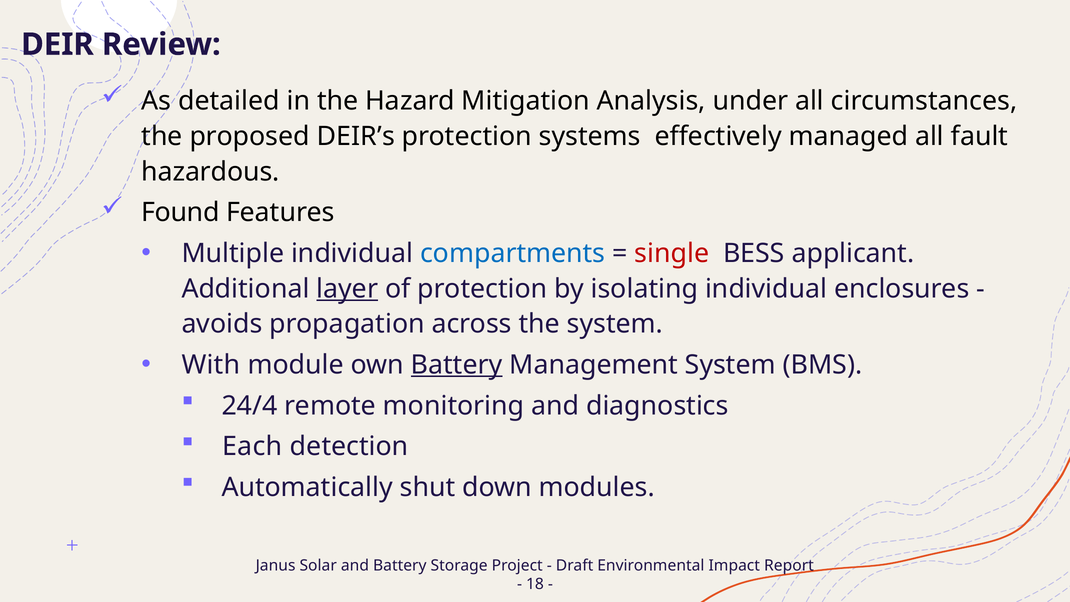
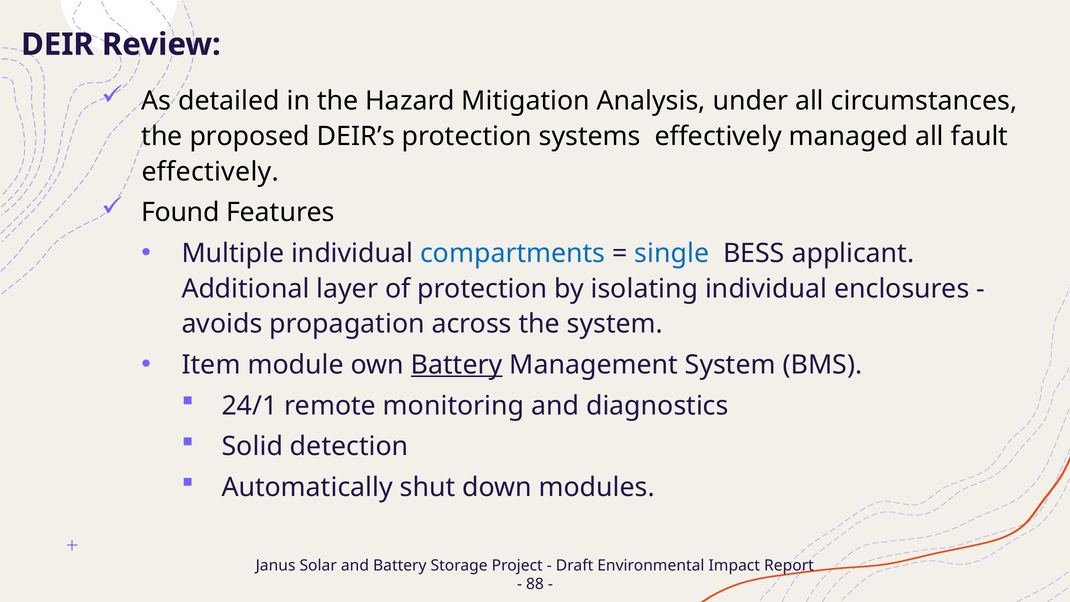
hazardous at (210, 172): hazardous -> effectively
single colour: red -> blue
layer underline: present -> none
With: With -> Item
24/4: 24/4 -> 24/1
Each: Each -> Solid
18: 18 -> 88
